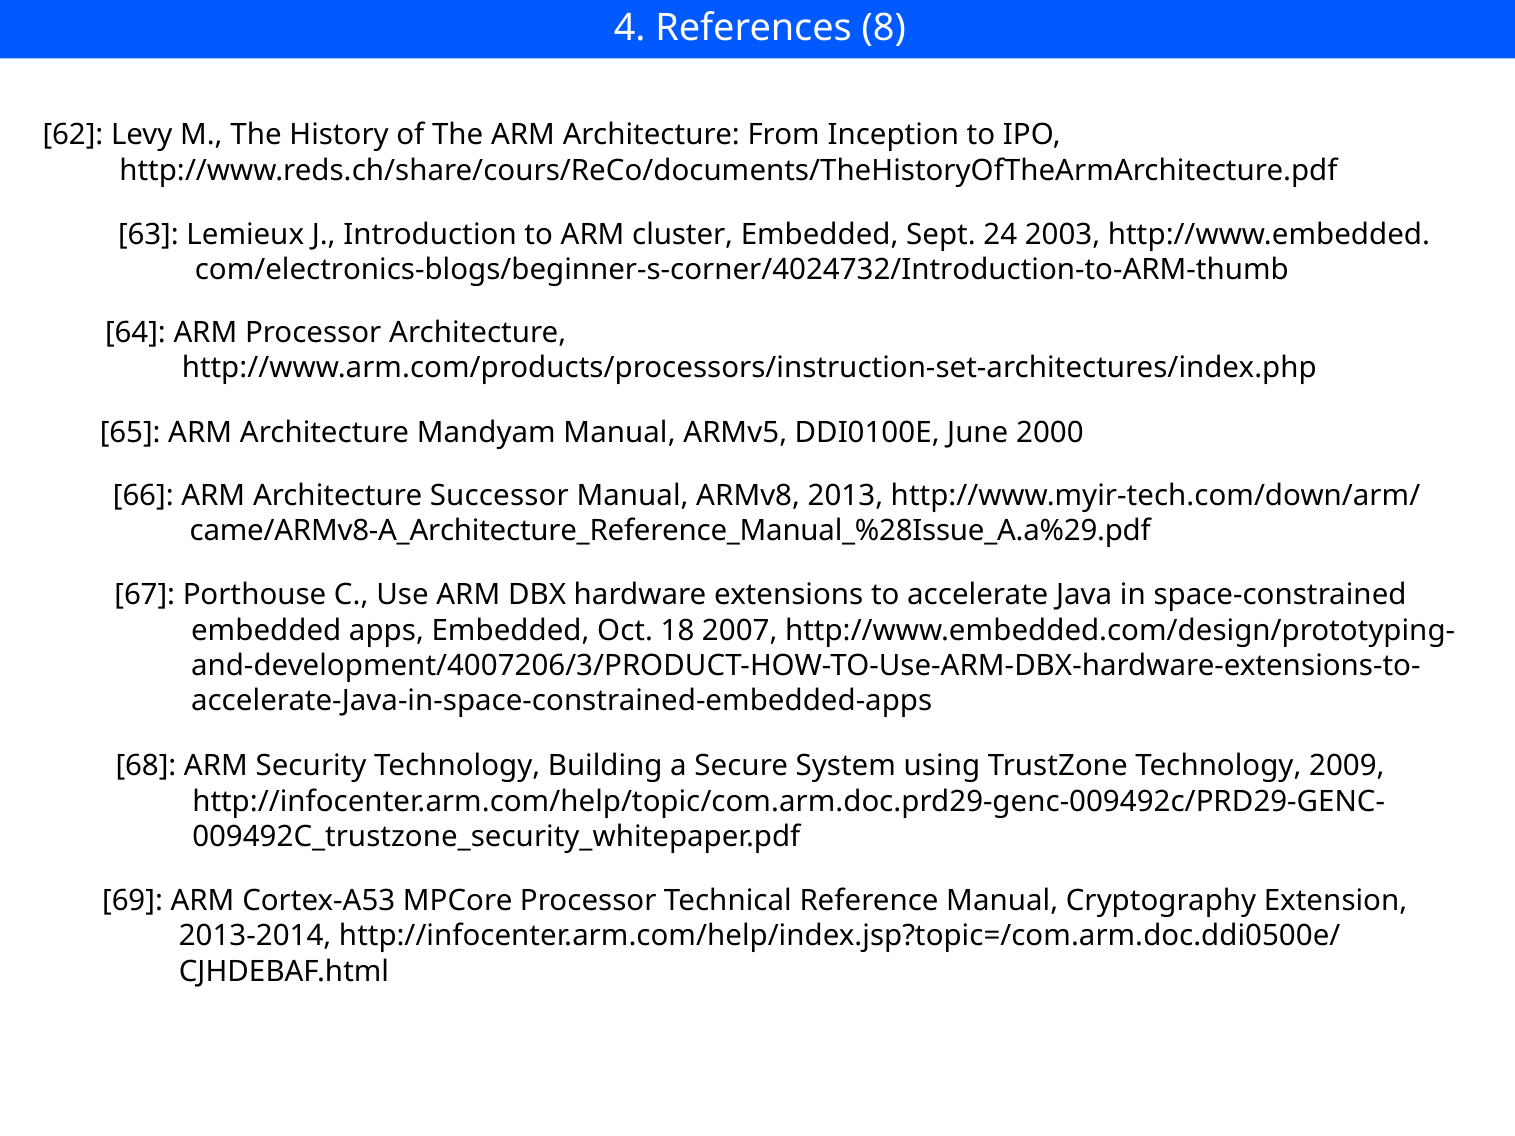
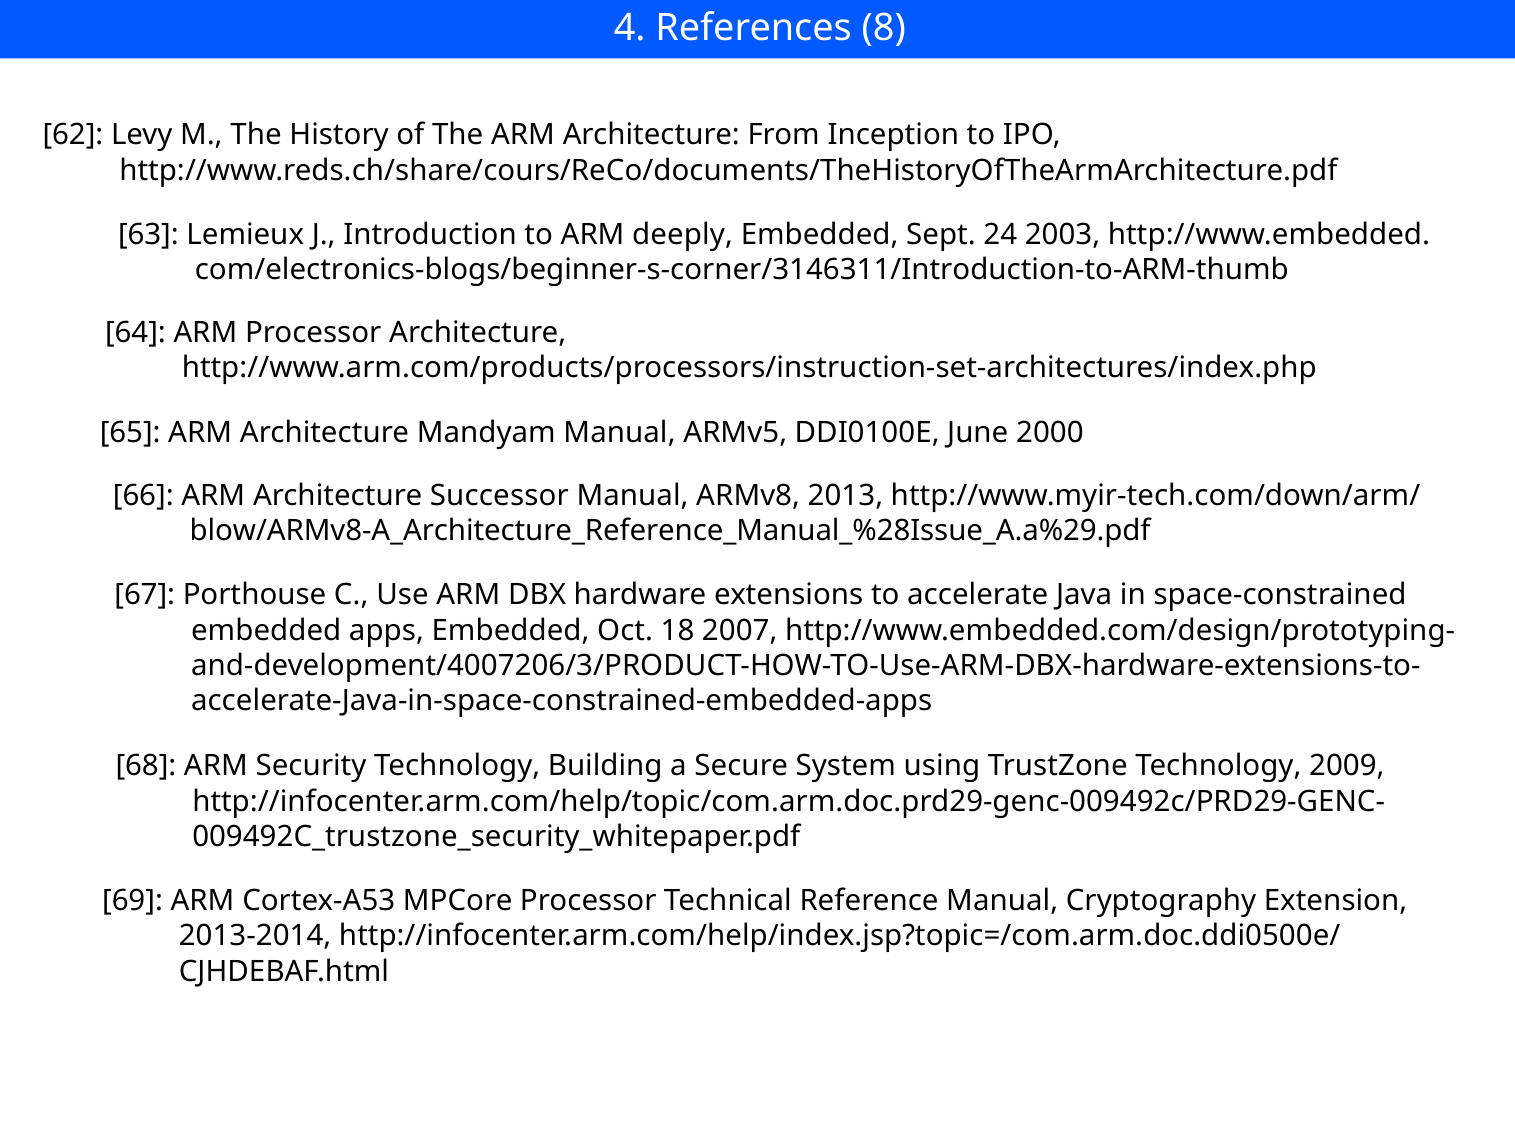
cluster: cluster -> deeply
com/electronics-blogs/beginner-s-corner/4024732/Introduction-to-ARM-thumb: com/electronics-blogs/beginner-s-corner/4024732/Introduction-to-ARM-thumb -> com/electronics-blogs/beginner-s-corner/3146311/Introduction-to-ARM-thumb
came/ARMv8-A_Architecture_Reference_Manual_%28Issue_A.a%29.pdf: came/ARMv8-A_Architecture_Reference_Manual_%28Issue_A.a%29.pdf -> blow/ARMv8-A_Architecture_Reference_Manual_%28Issue_A.a%29.pdf
